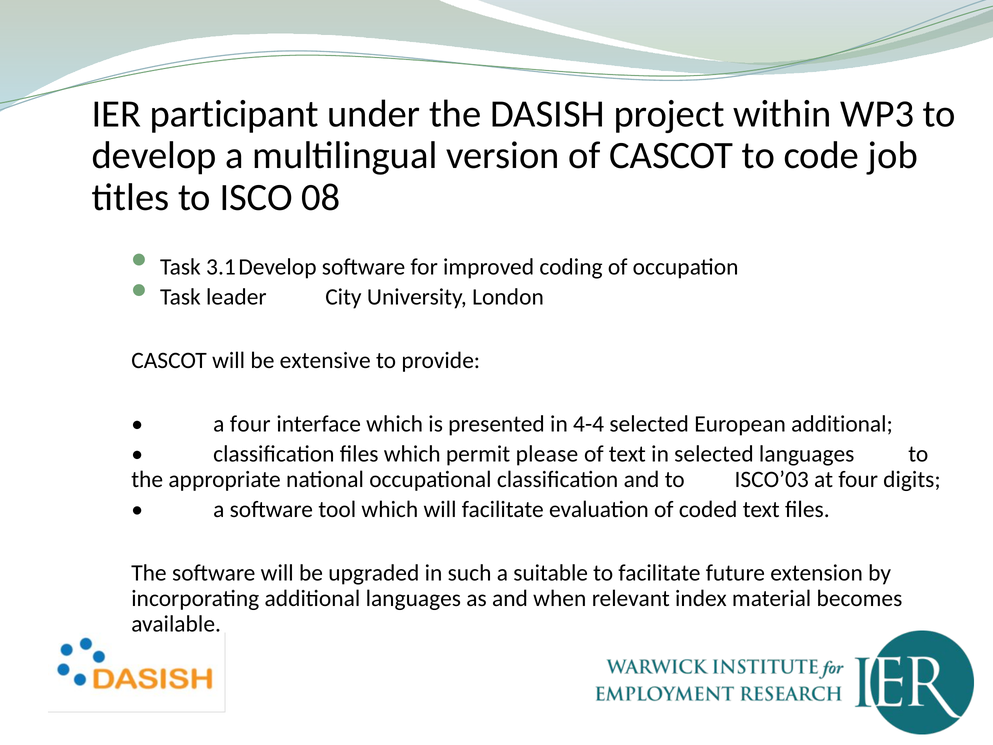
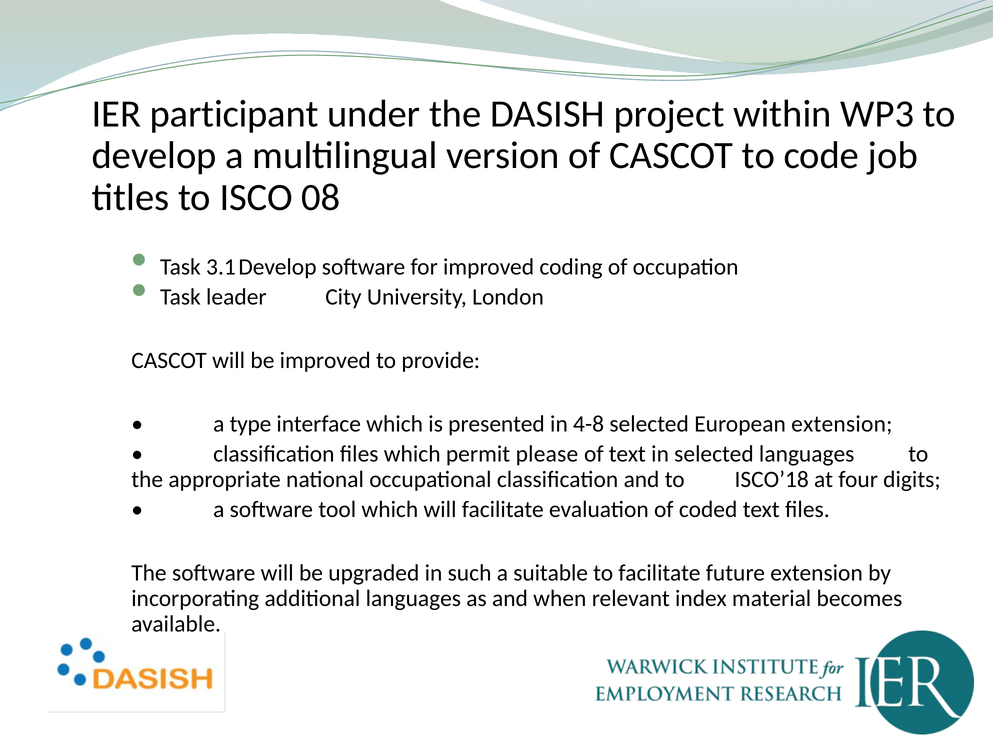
be extensive: extensive -> improved
a four: four -> type
4-4: 4-4 -> 4-8
European additional: additional -> extension
ISCO’03: ISCO’03 -> ISCO’18
